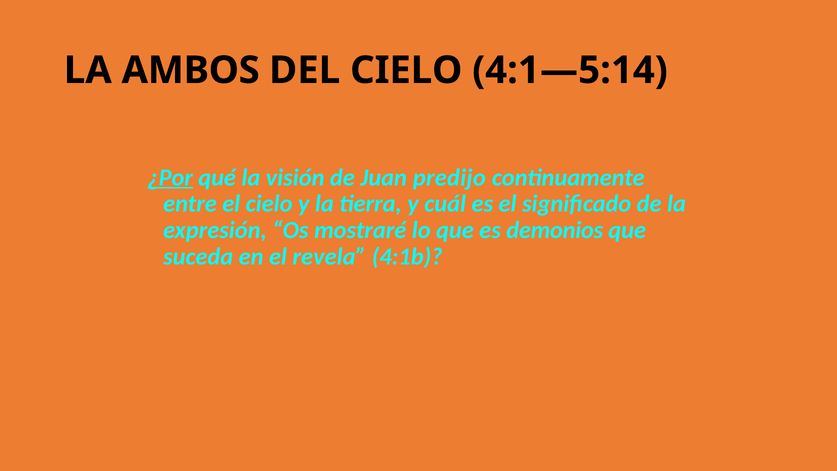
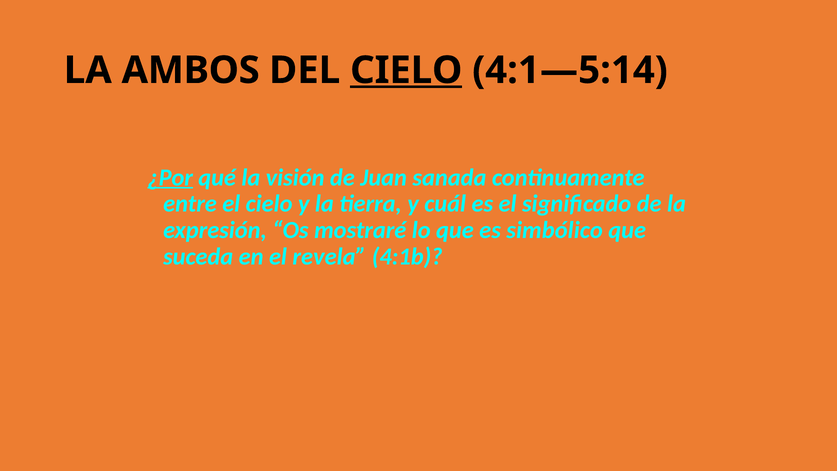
CIELO at (406, 70) underline: none -> present
predijo: predijo -> sanada
demonios: demonios -> simbólico
